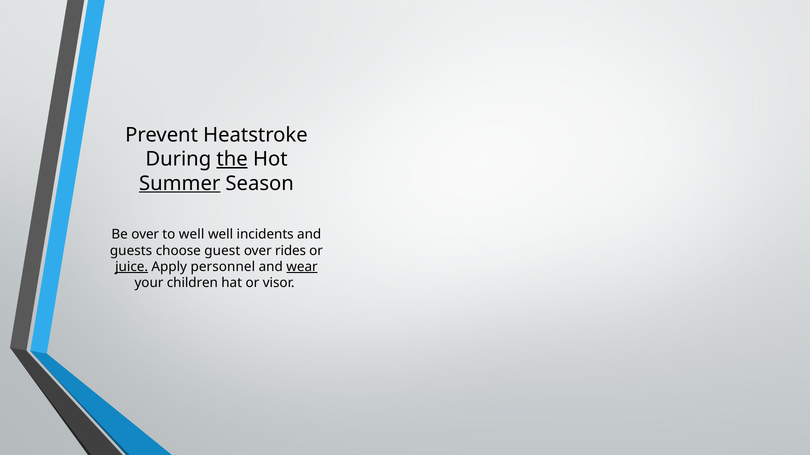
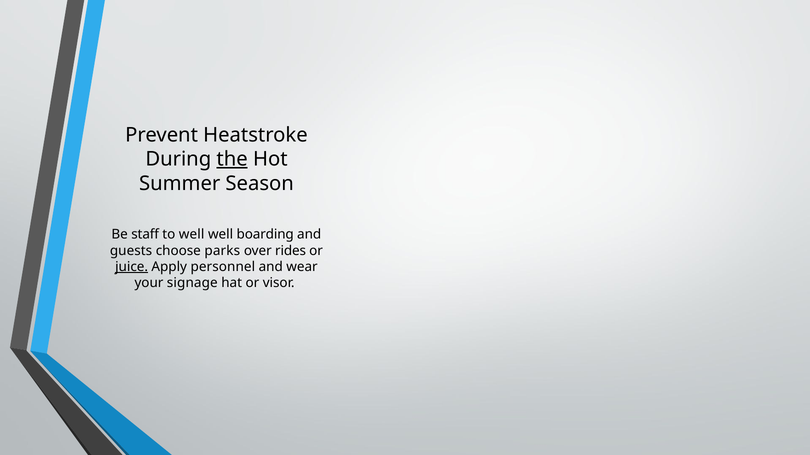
Summer underline: present -> none
Be over: over -> staff
incidents: incidents -> boarding
guest: guest -> parks
wear underline: present -> none
children: children -> signage
